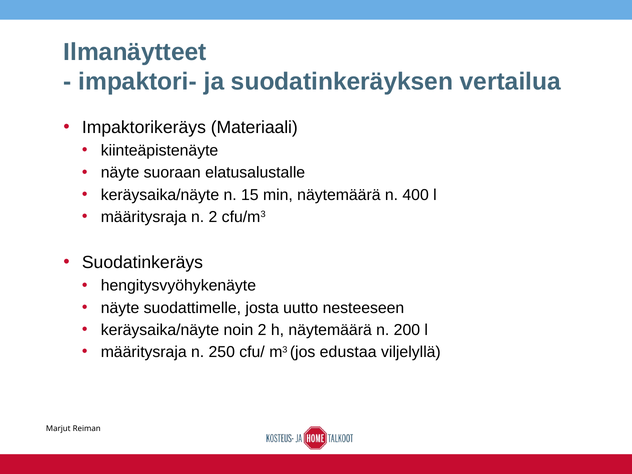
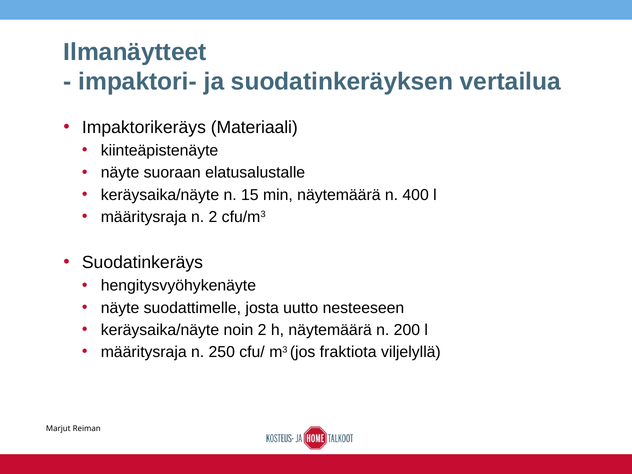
edustaa: edustaa -> fraktiota
